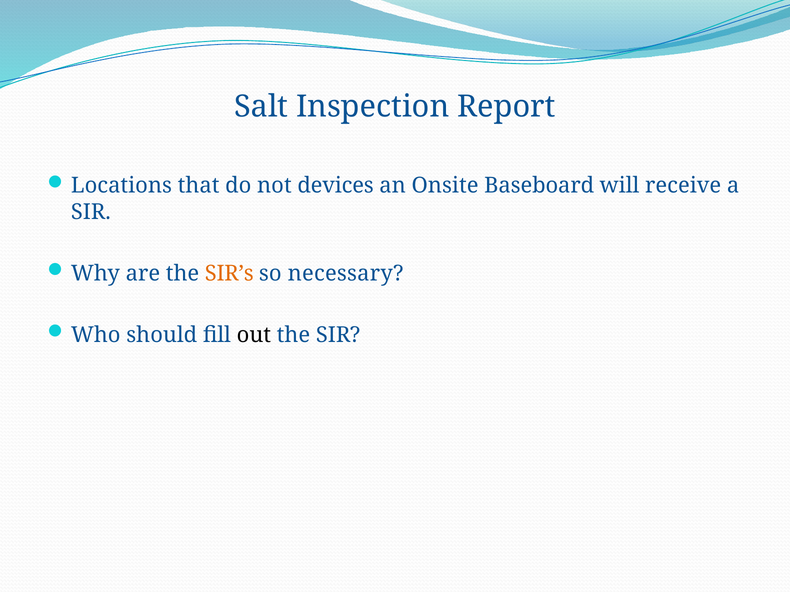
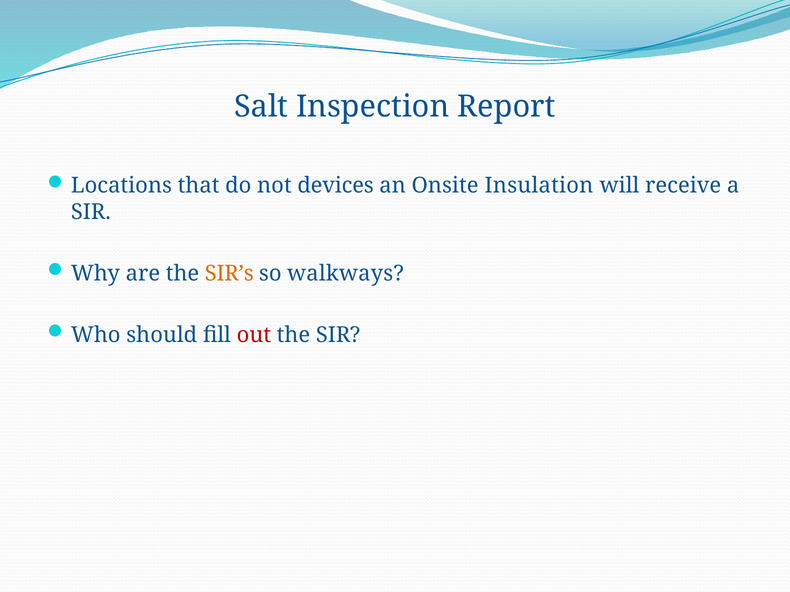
Baseboard: Baseboard -> Insulation
necessary: necessary -> walkways
out colour: black -> red
